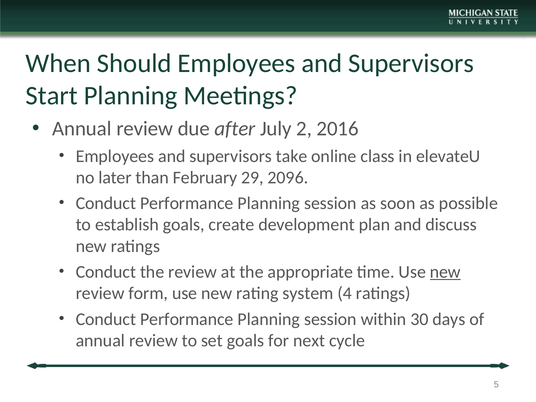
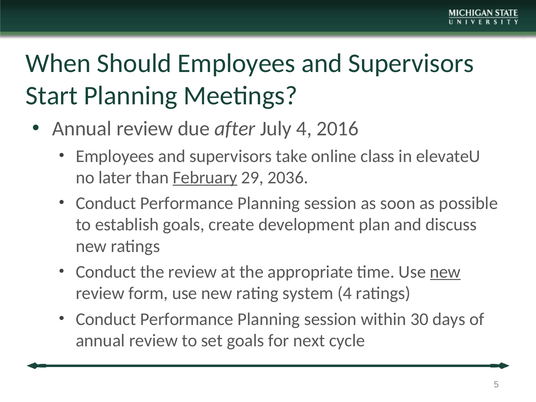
July 2: 2 -> 4
February underline: none -> present
2096: 2096 -> 2036
